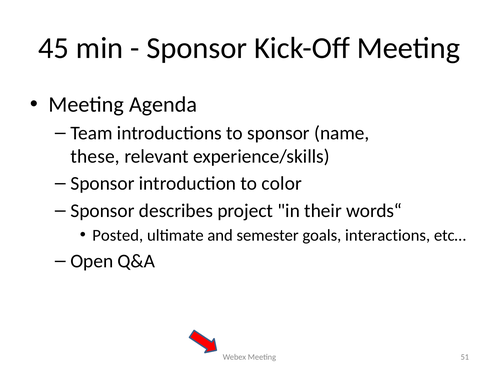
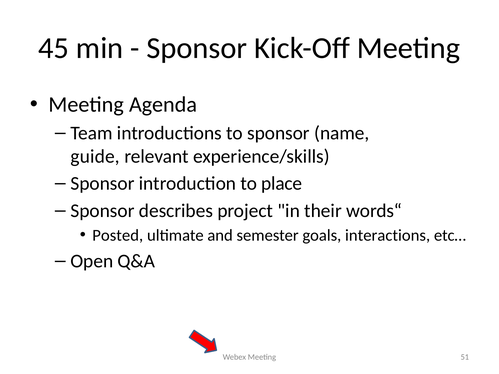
these: these -> guide
color: color -> place
